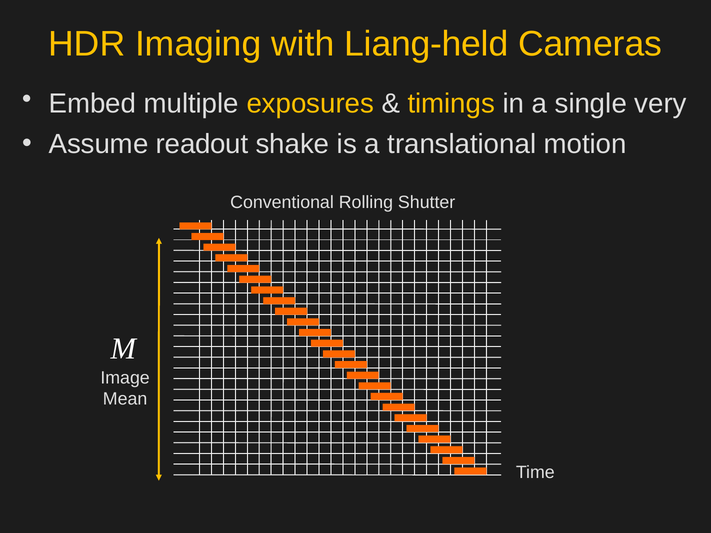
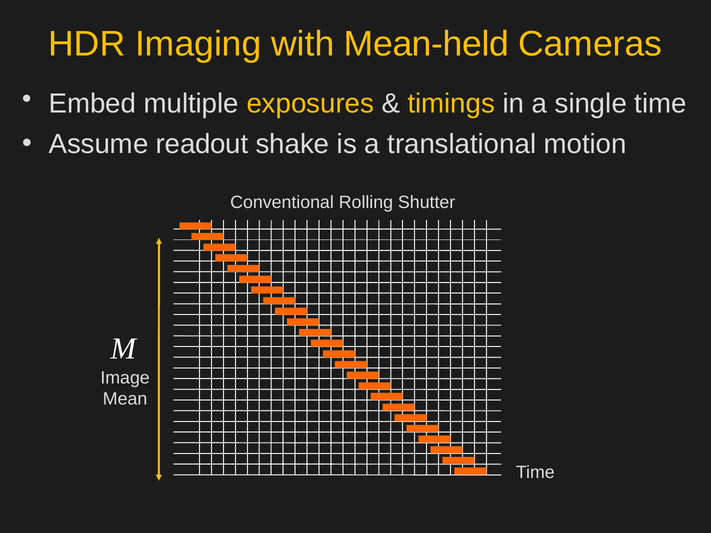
Liang-held: Liang-held -> Mean-held
single very: very -> time
